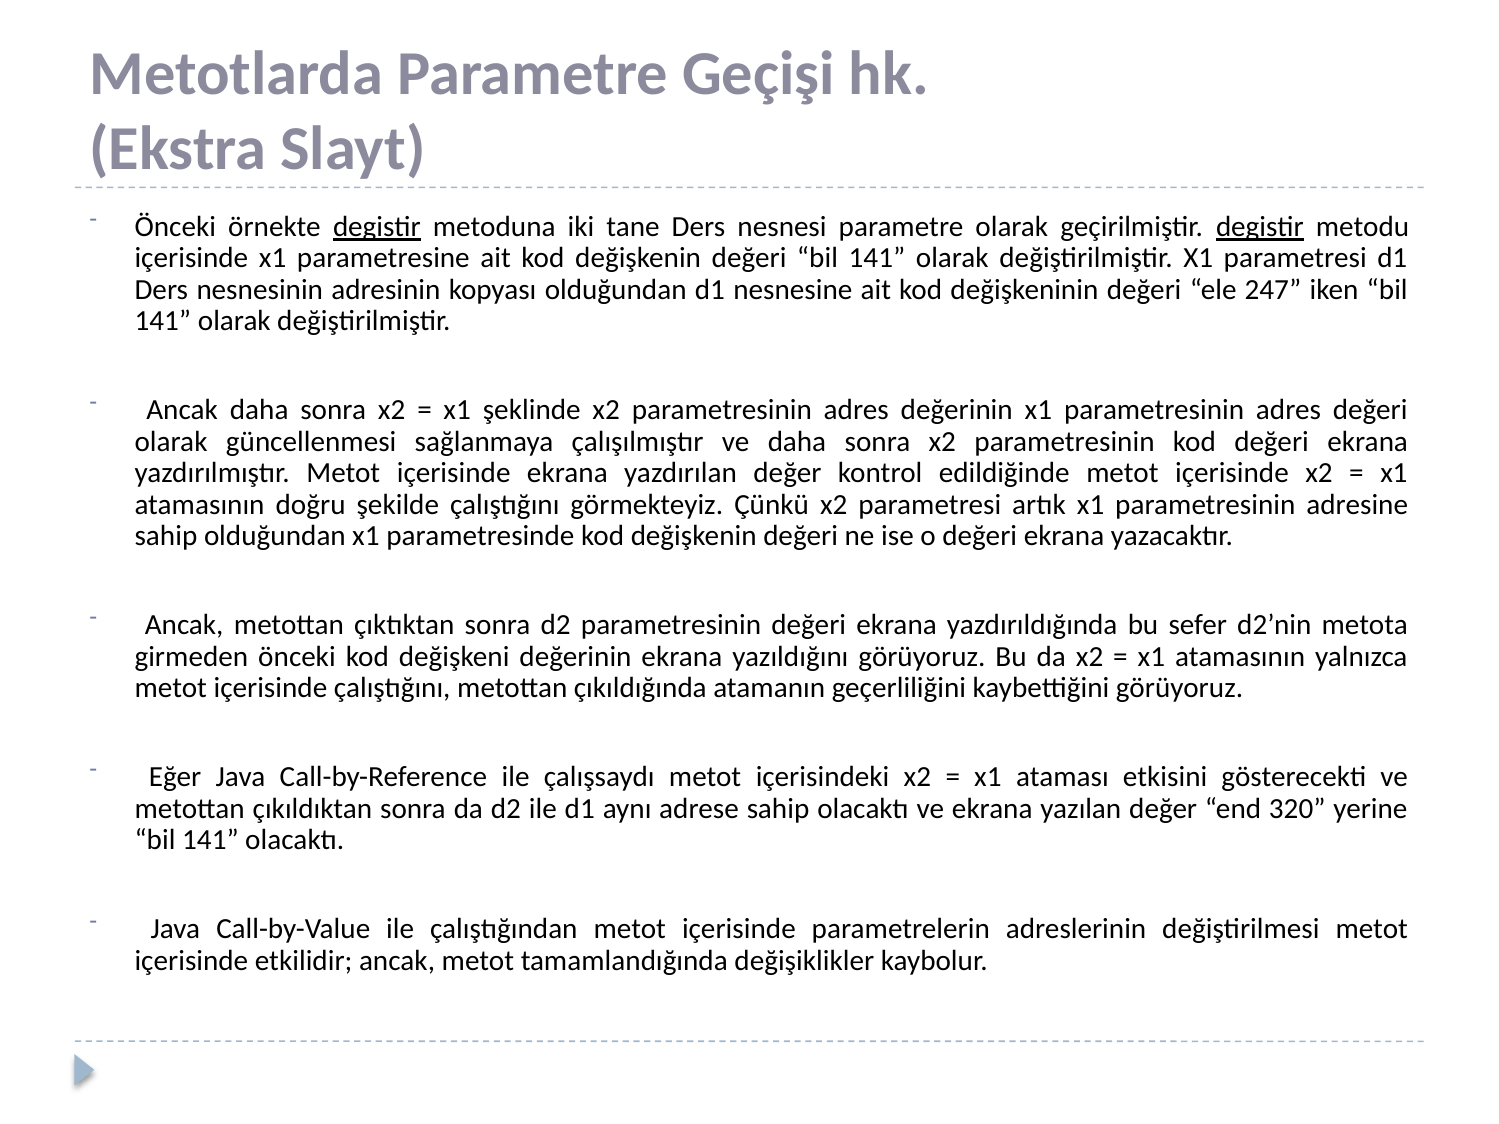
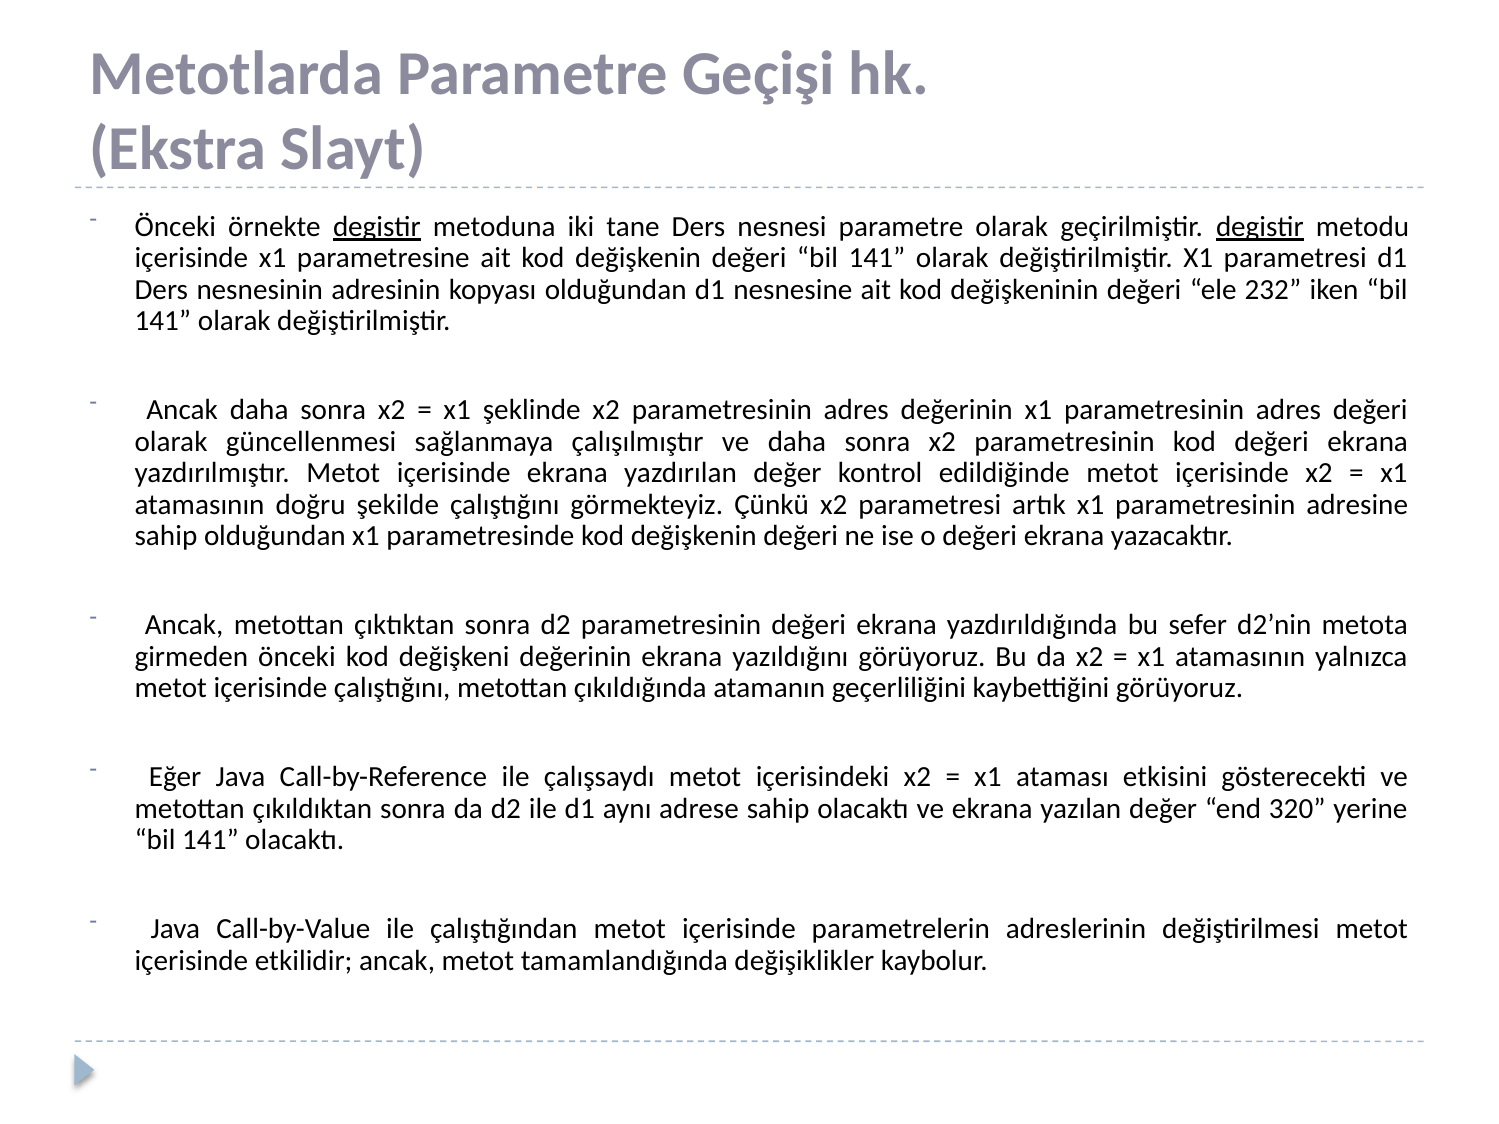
247: 247 -> 232
